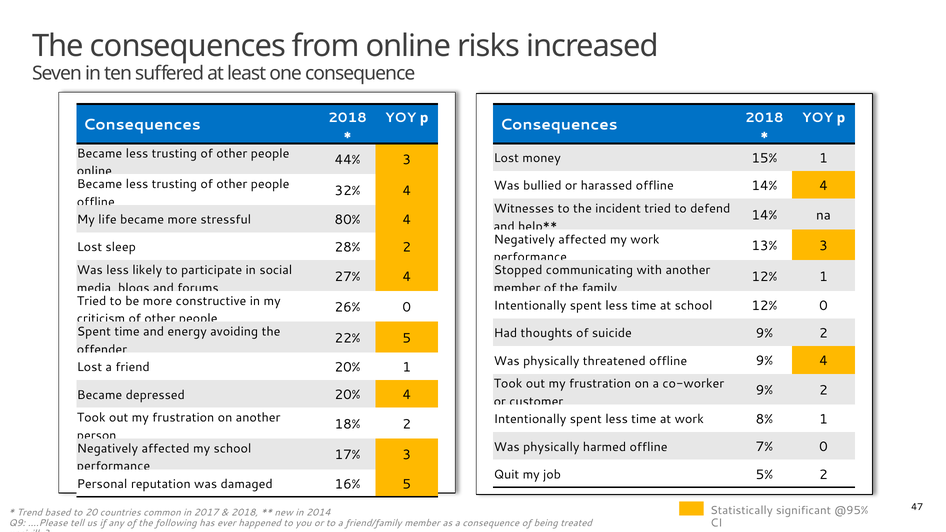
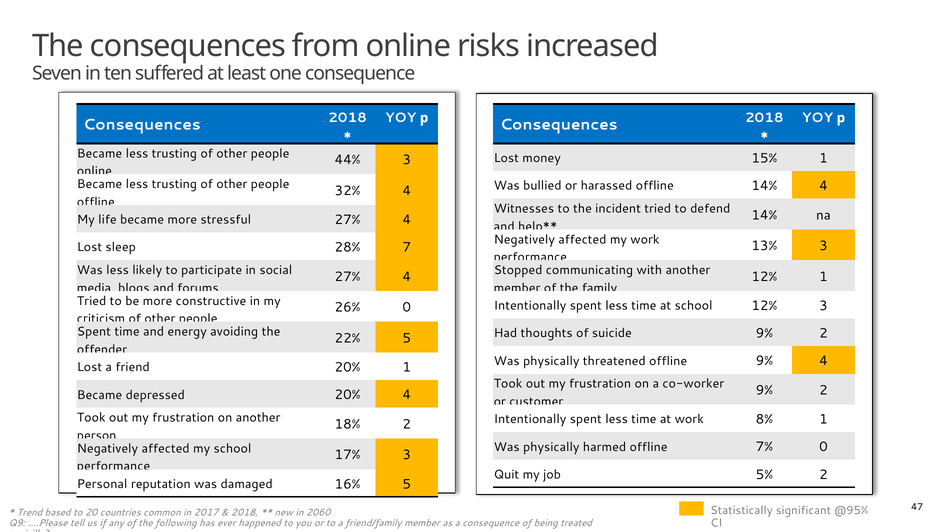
stressful 80%: 80% -> 27%
28% 2: 2 -> 7
12% 0: 0 -> 3
2014: 2014 -> 2060
